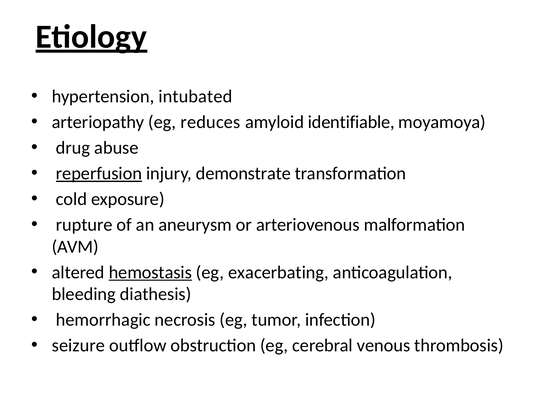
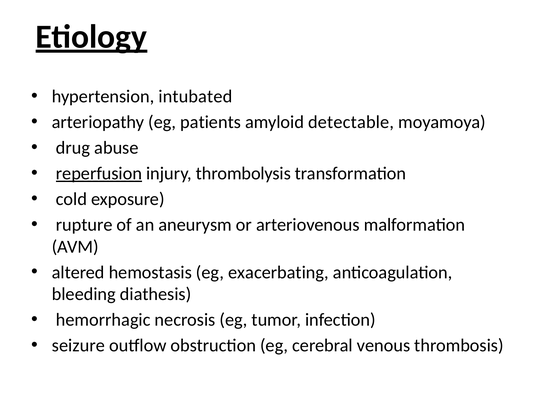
reduces: reduces -> patients
identifiable: identifiable -> detectable
demonstrate: demonstrate -> thrombolysis
hemostasis underline: present -> none
